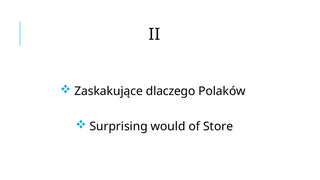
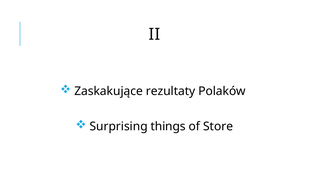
dlaczego: dlaczego -> rezultaty
would: would -> things
